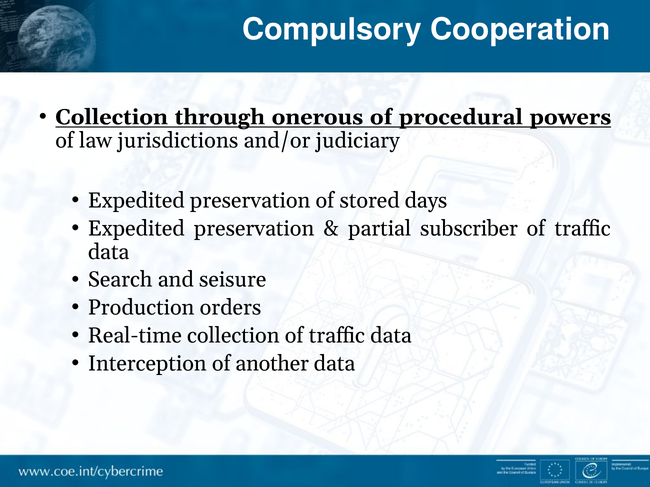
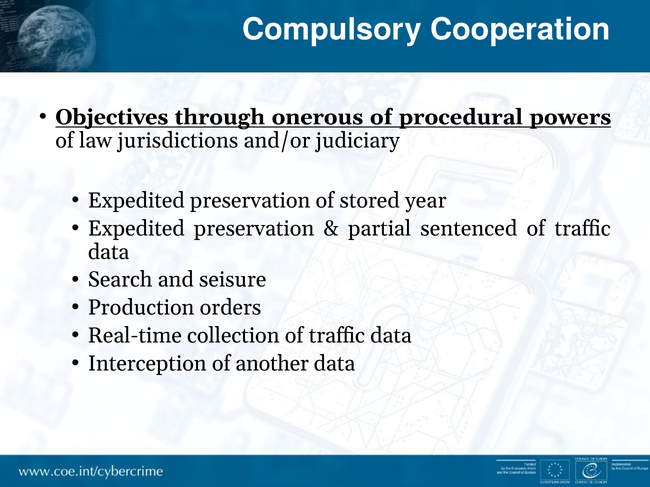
Collection at (112, 117): Collection -> Objectives
days: days -> year
subscriber: subscriber -> sentenced
